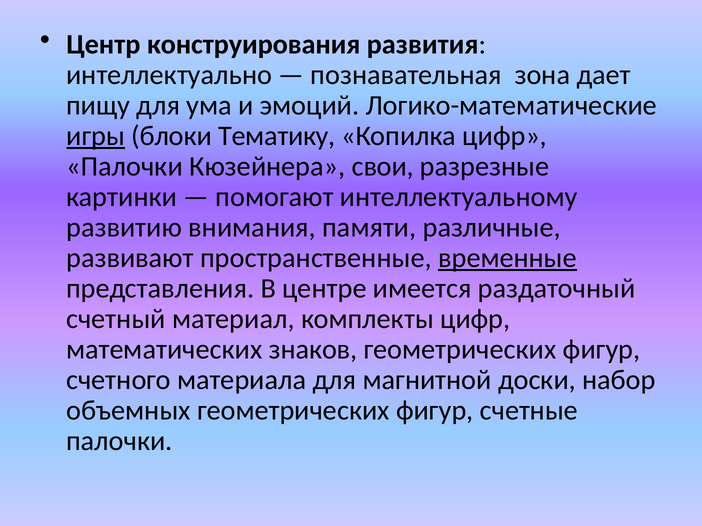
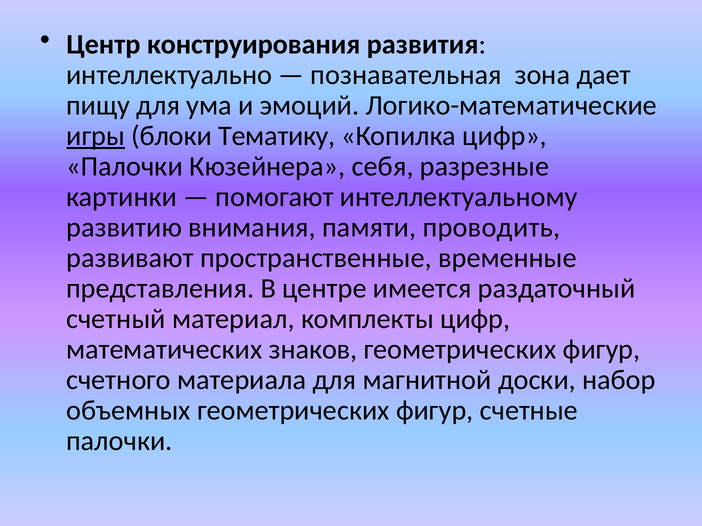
свои: свои -> себя
различные: различные -> проводить
временные underline: present -> none
